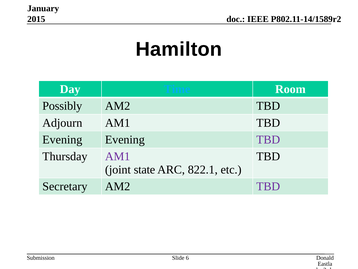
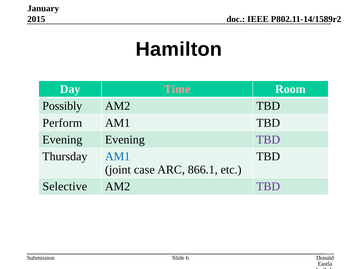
Time colour: light blue -> pink
Adjourn: Adjourn -> Perform
AM1 at (118, 156) colour: purple -> blue
state: state -> case
822.1: 822.1 -> 866.1
Secretary: Secretary -> Selective
